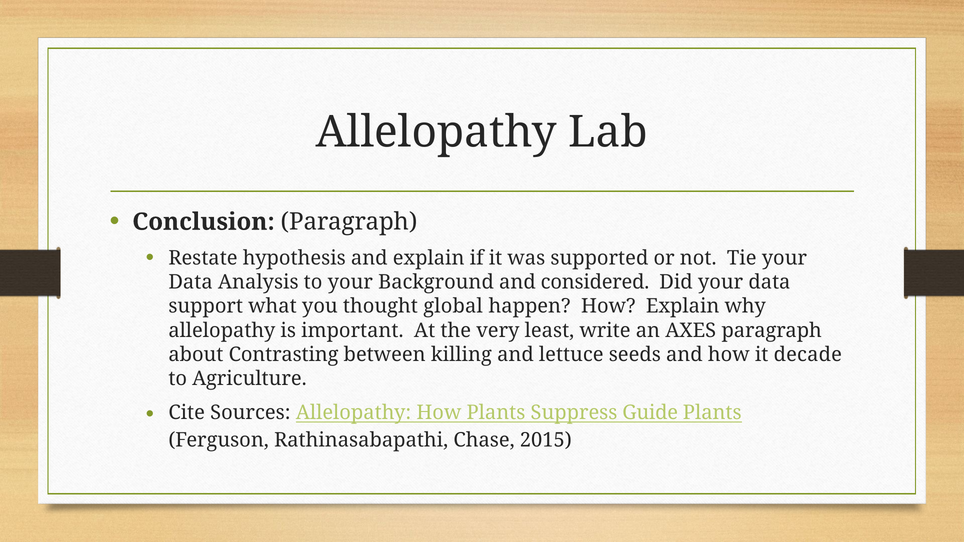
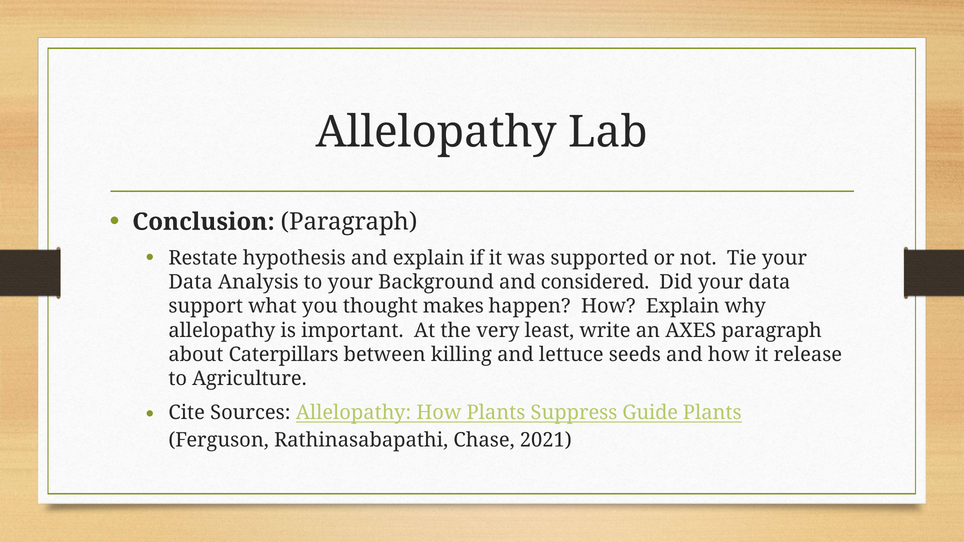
global: global -> makes
Contrasting: Contrasting -> Caterpillars
decade: decade -> release
2015: 2015 -> 2021
